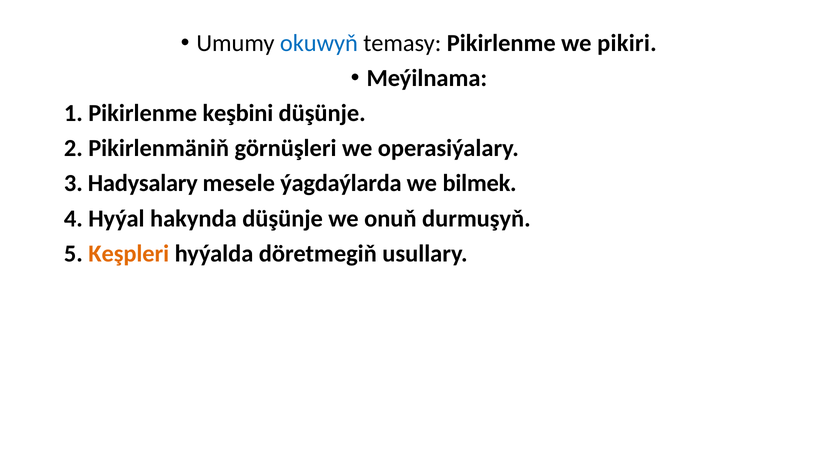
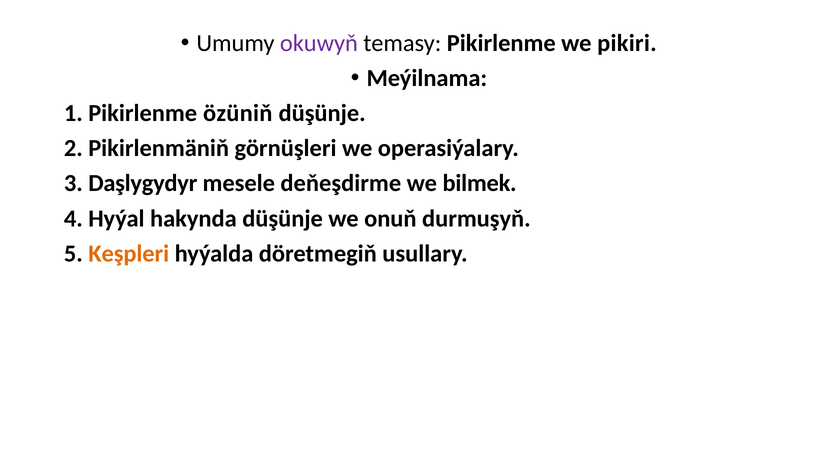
okuwyň colour: blue -> purple
keşbini: keşbini -> özüniň
Hadysalary: Hadysalary -> Daşlygydyr
ýagdaýlarda: ýagdaýlarda -> deňeşdirme
